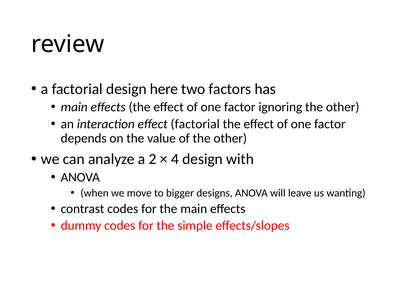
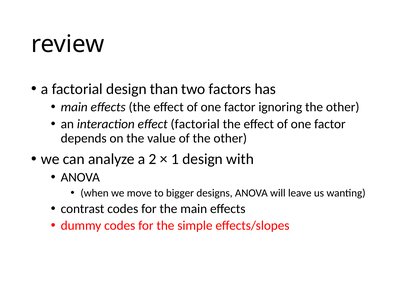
here: here -> than
4: 4 -> 1
